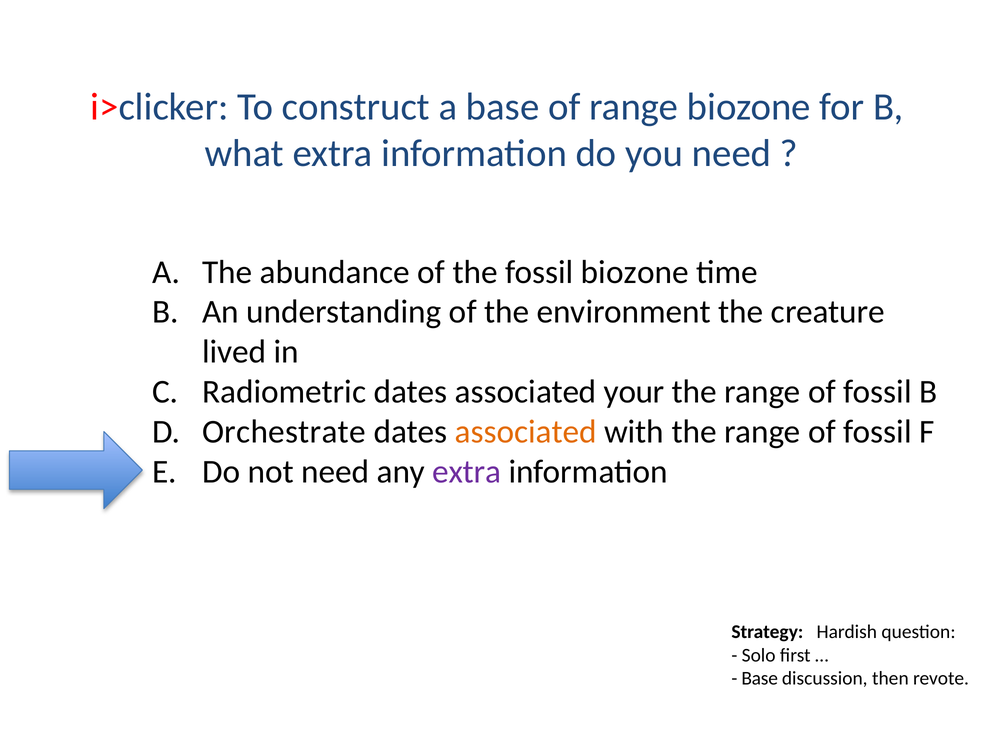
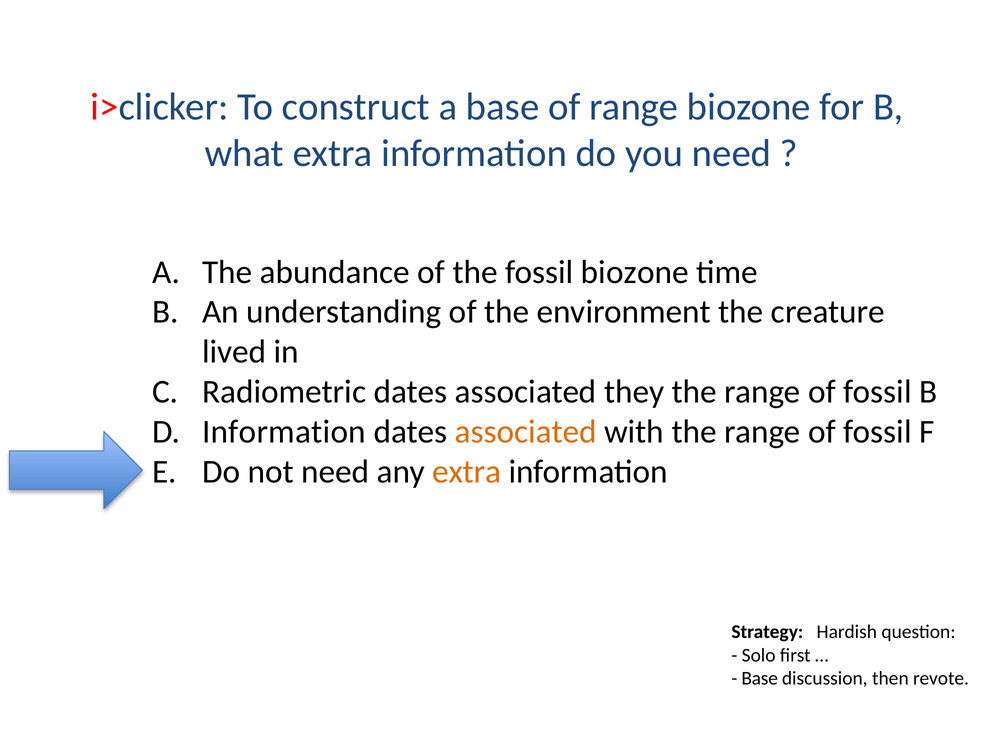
your: your -> they
Orchestrate at (284, 432): Orchestrate -> Information
extra at (467, 472) colour: purple -> orange
